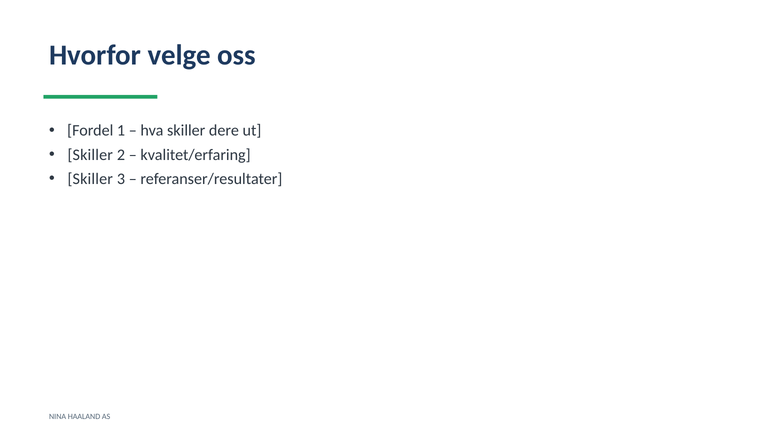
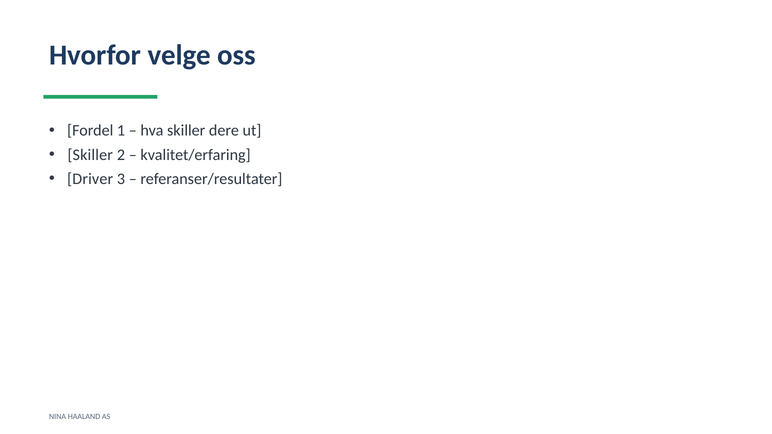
Skiller at (90, 179): Skiller -> Driver
